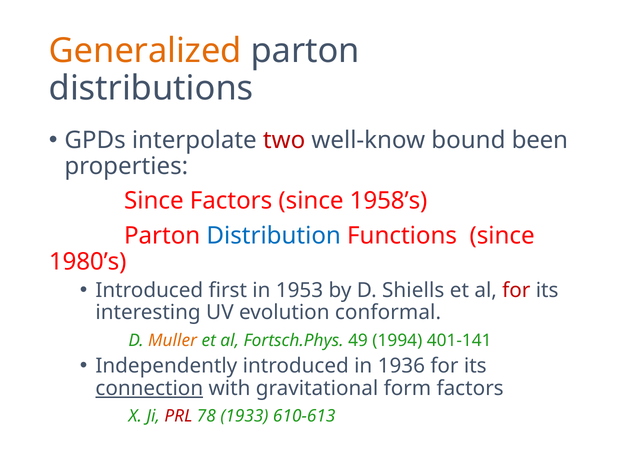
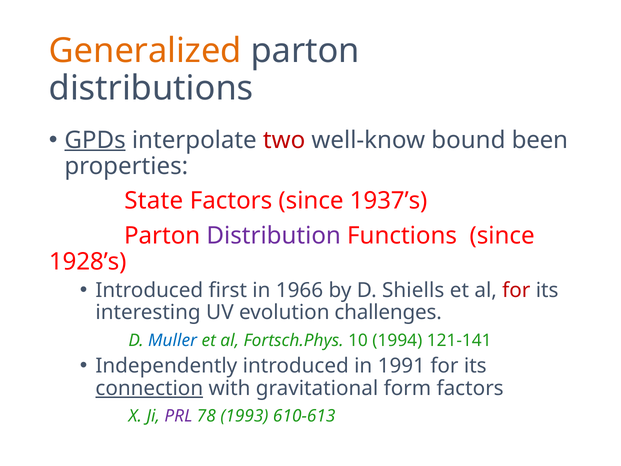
GPDs underline: none -> present
Since at (154, 201): Since -> State
1958’s: 1958’s -> 1937’s
Distribution colour: blue -> purple
1980’s: 1980’s -> 1928’s
1953: 1953 -> 1966
conformal: conformal -> challenges
Muller colour: orange -> blue
49: 49 -> 10
401-141: 401-141 -> 121-141
1936: 1936 -> 1991
PRL colour: red -> purple
1933: 1933 -> 1993
